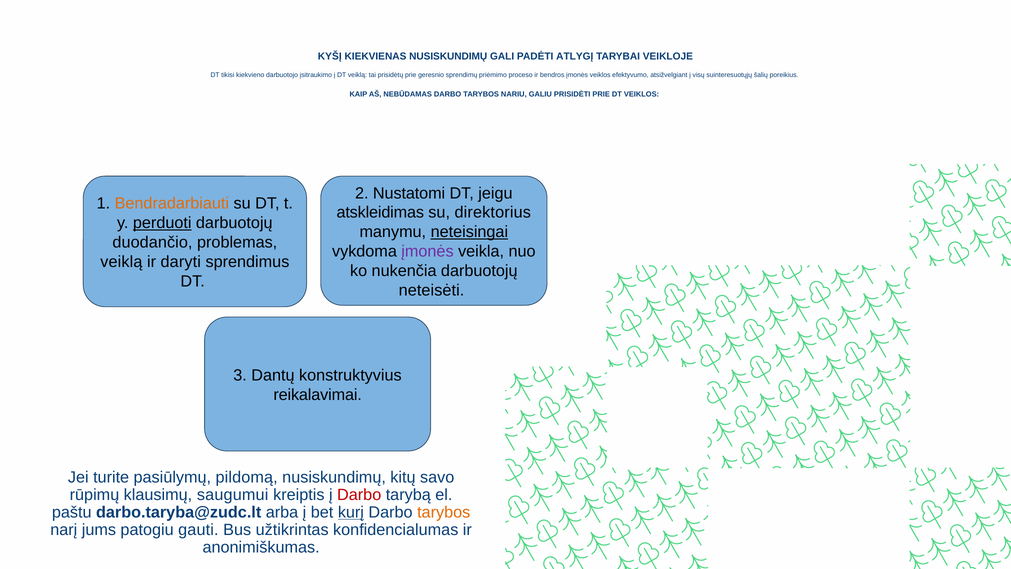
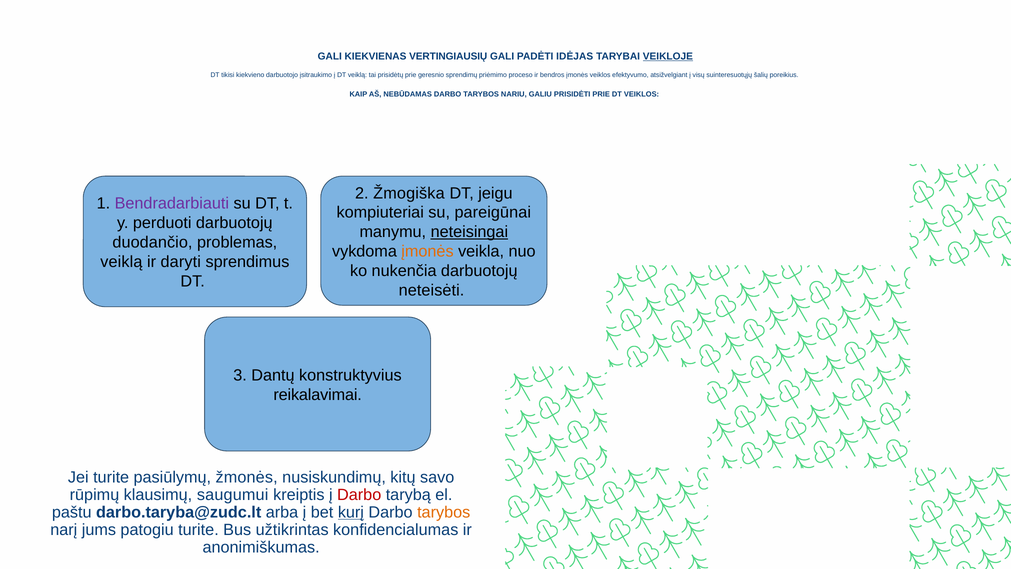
KYŠĮ at (330, 56): KYŠĮ -> GALI
KIEKVIENAS NUSISKUNDIMŲ: NUSISKUNDIMŲ -> VERTINGIAUSIŲ
ATLYGĮ: ATLYGĮ -> IDĖJAS
VEIKLOJE underline: none -> present
Nustatomi: Nustatomi -> Žmogiška
Bendradarbiauti colour: orange -> purple
atskleidimas: atskleidimas -> kompiuteriai
direktorius: direktorius -> pareigūnai
perduoti underline: present -> none
įmonės at (427, 251) colour: purple -> orange
pildomą: pildomą -> žmonės
patogiu gauti: gauti -> turite
